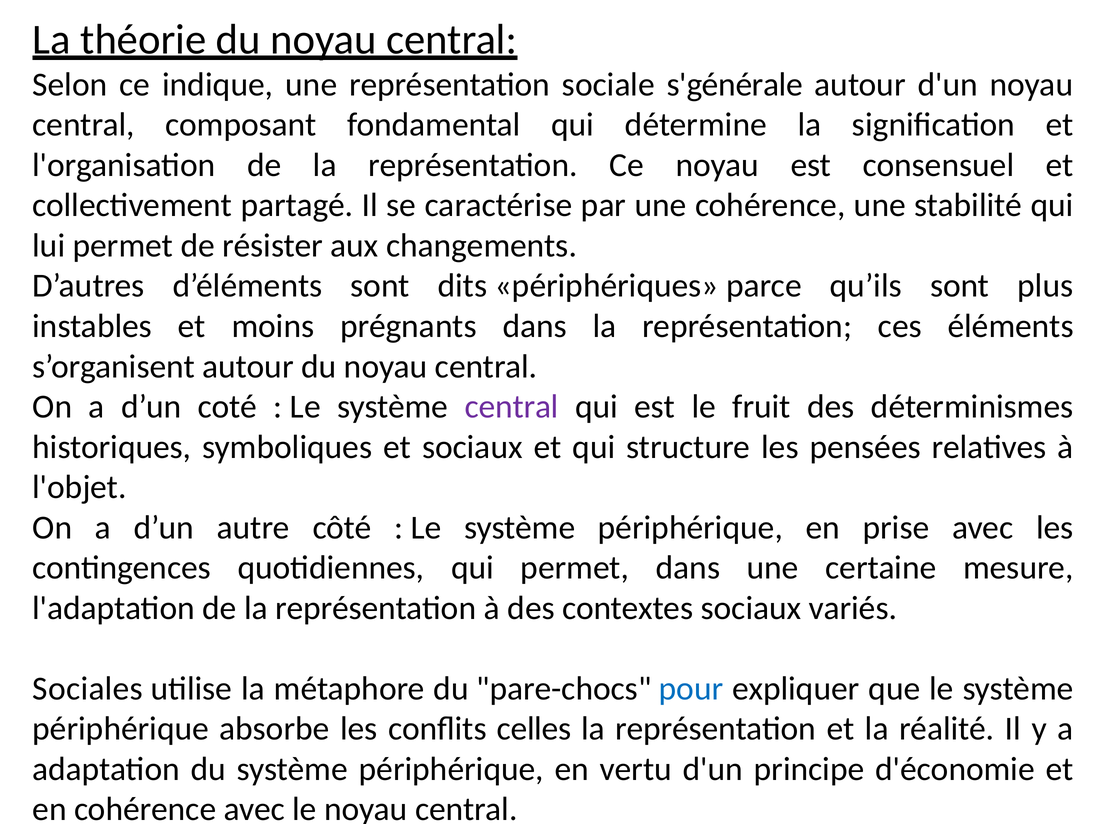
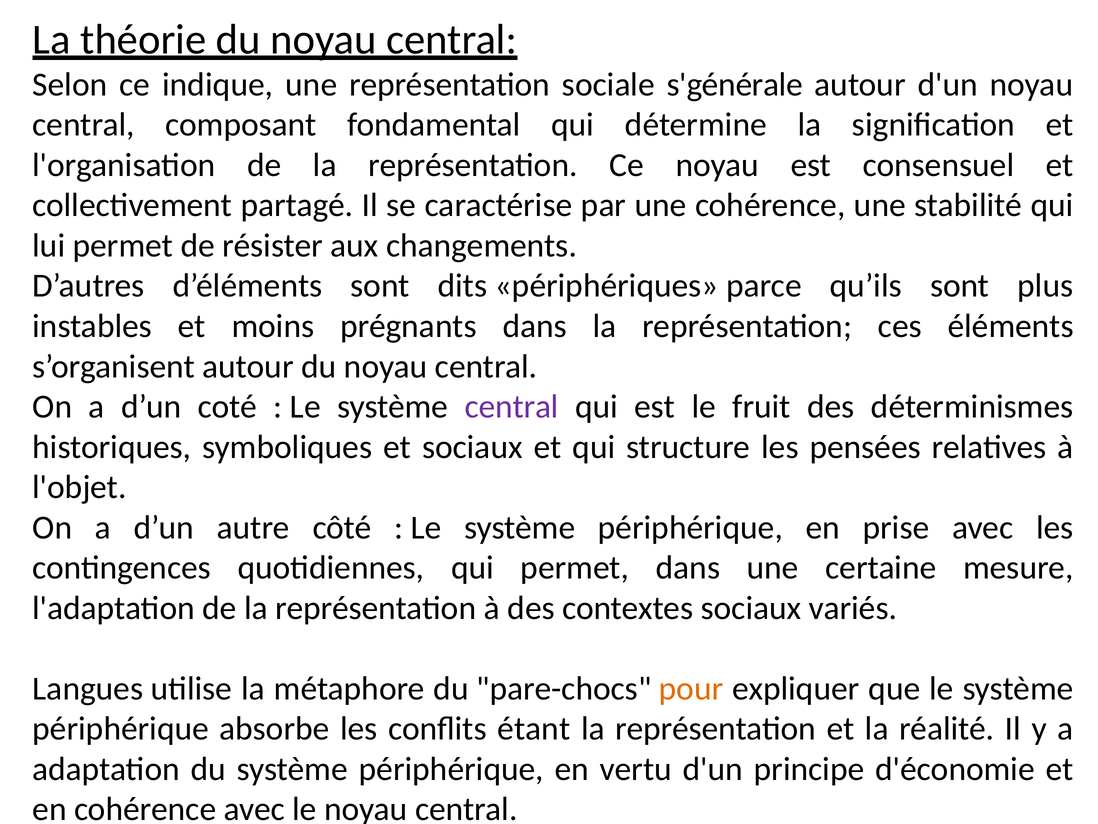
Sociales: Sociales -> Langues
pour colour: blue -> orange
celles: celles -> étant
